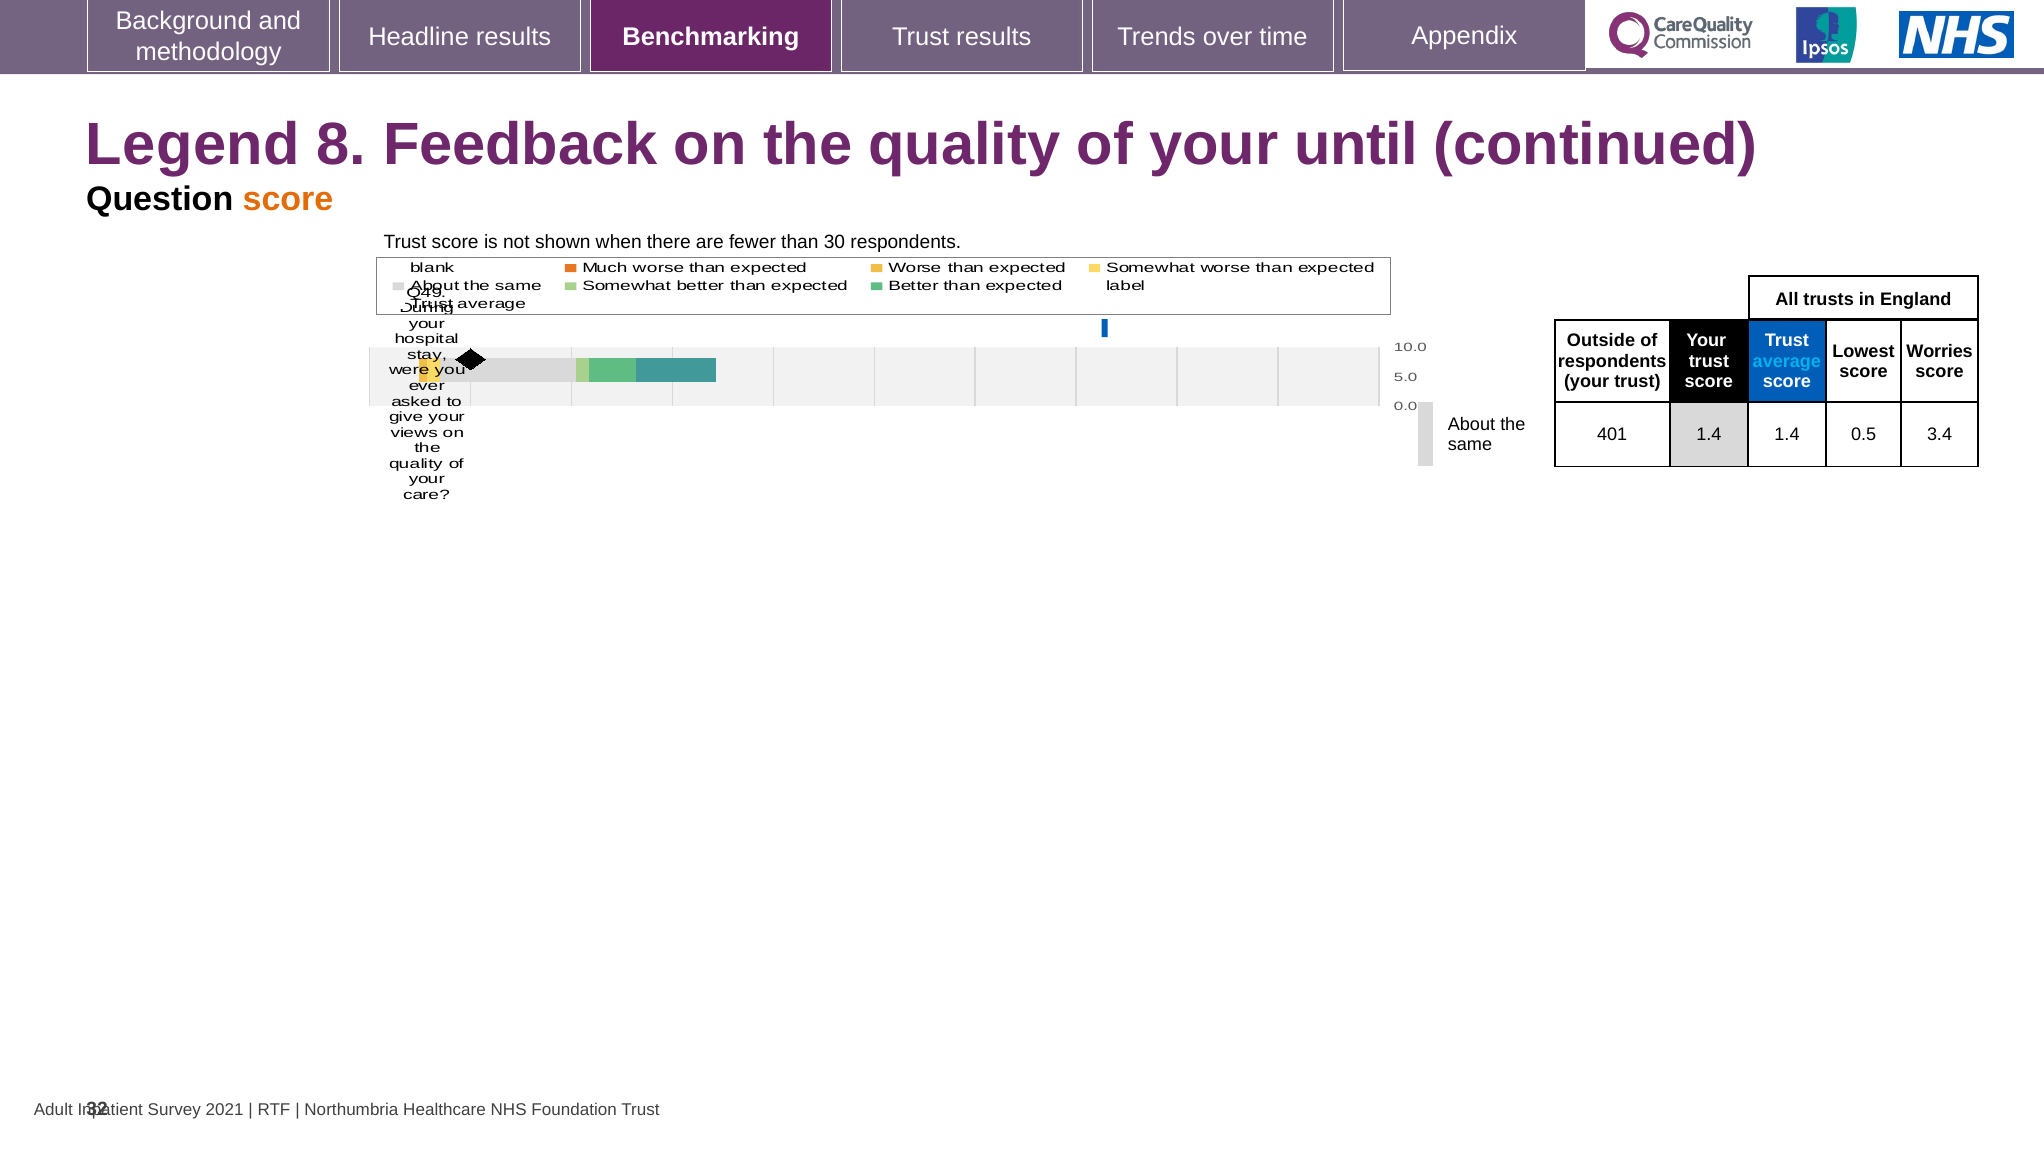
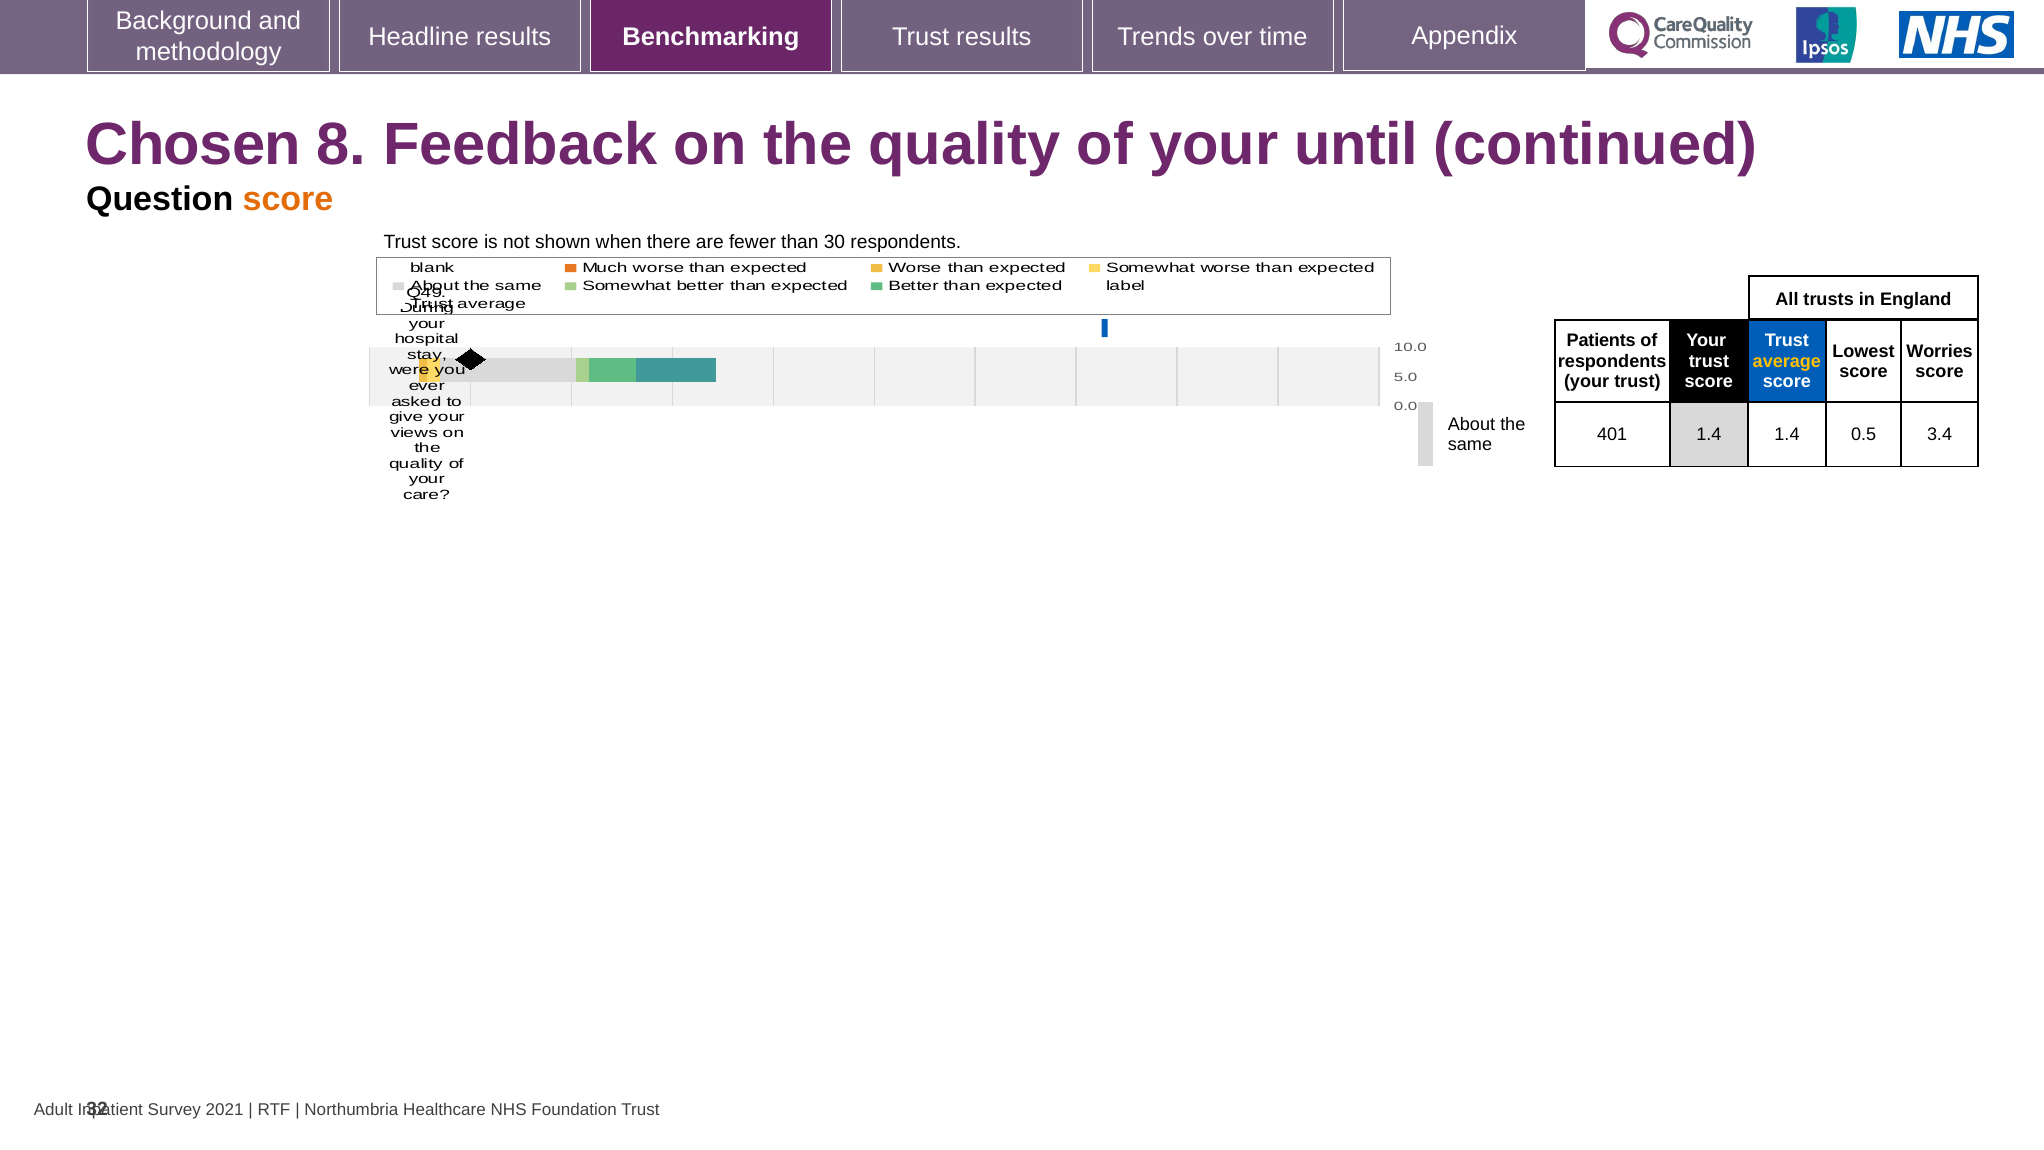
Legend: Legend -> Chosen
Outside: Outside -> Patients
average at (1787, 361) colour: light blue -> yellow
